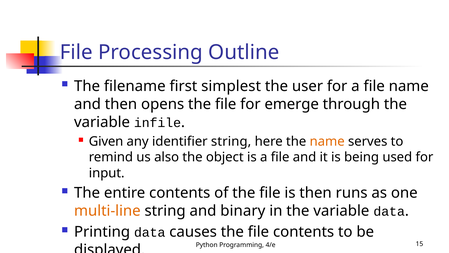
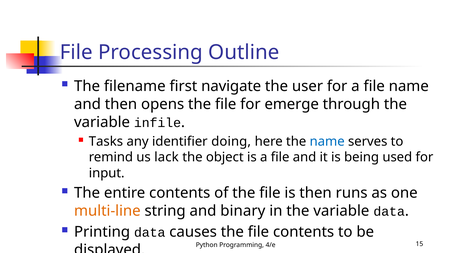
simplest: simplest -> navigate
Given: Given -> Tasks
identifier string: string -> doing
name at (327, 141) colour: orange -> blue
also: also -> lack
